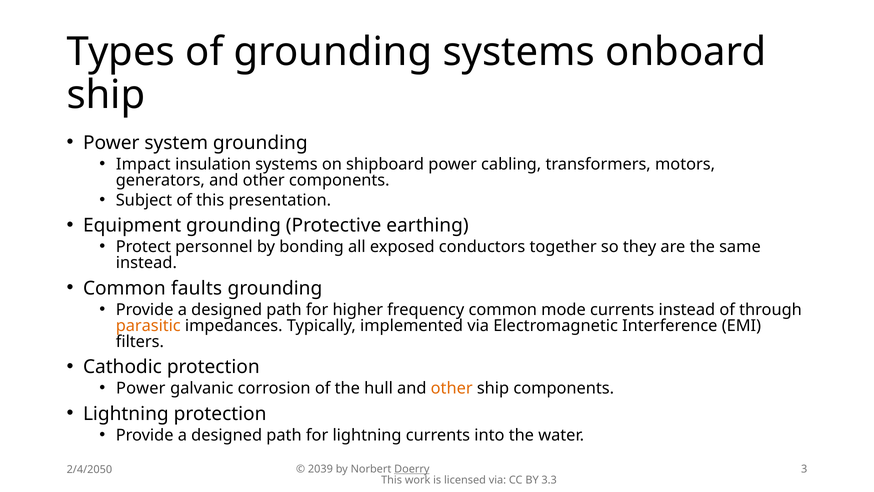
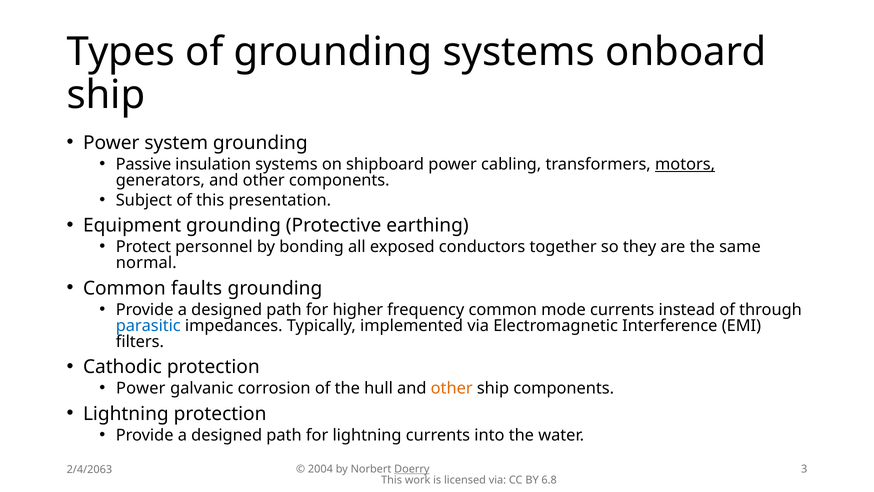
Impact: Impact -> Passive
motors underline: none -> present
instead at (146, 263): instead -> normal
parasitic colour: orange -> blue
2039: 2039 -> 2004
2/4/2050: 2/4/2050 -> 2/4/2063
3.3: 3.3 -> 6.8
